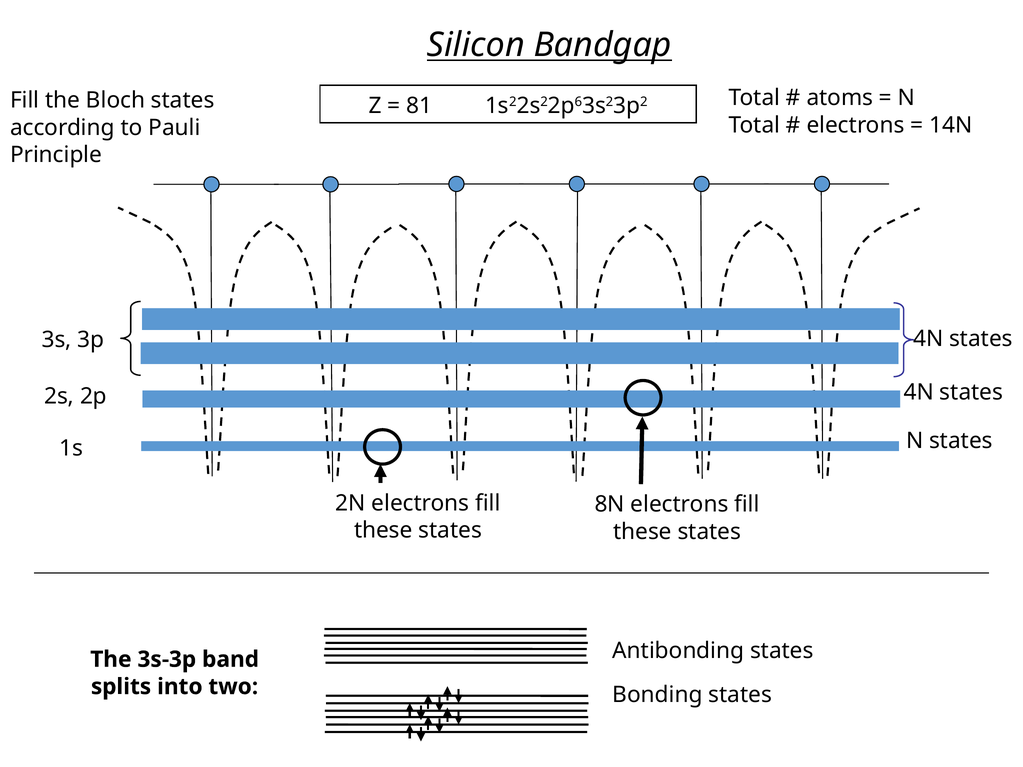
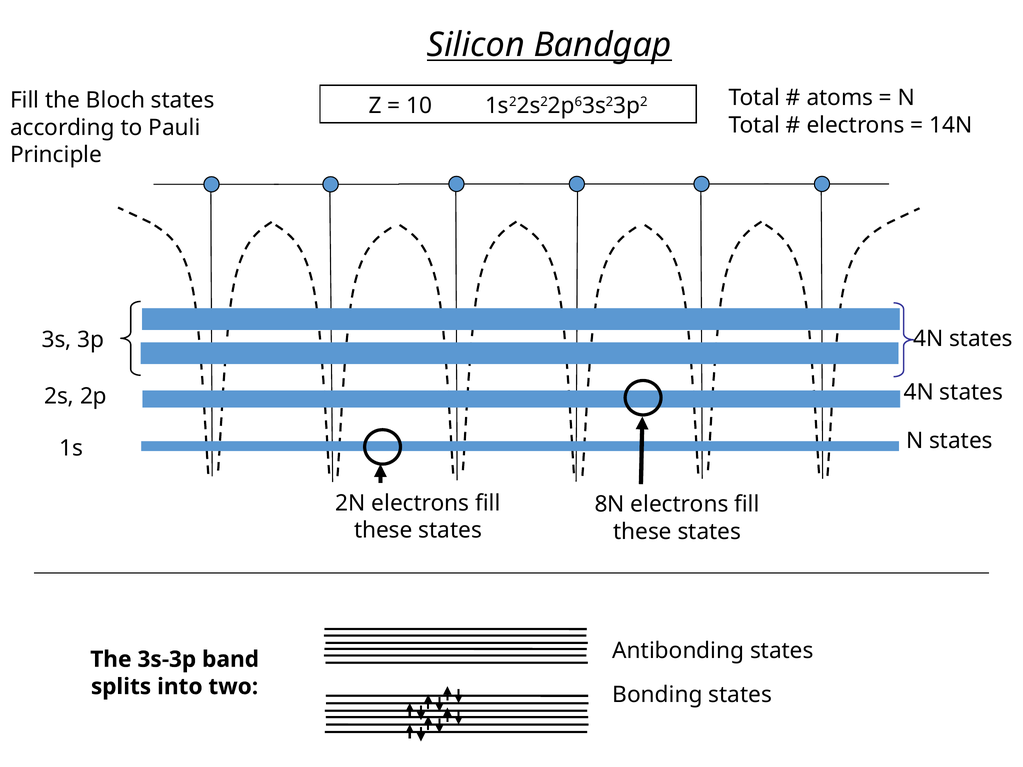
81: 81 -> 10
